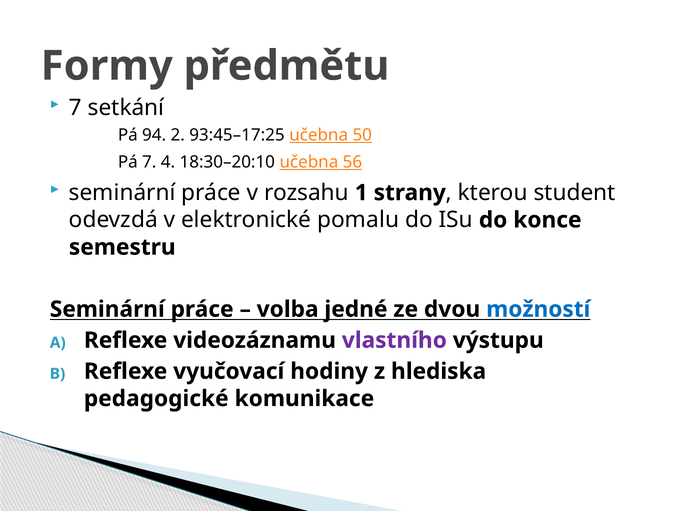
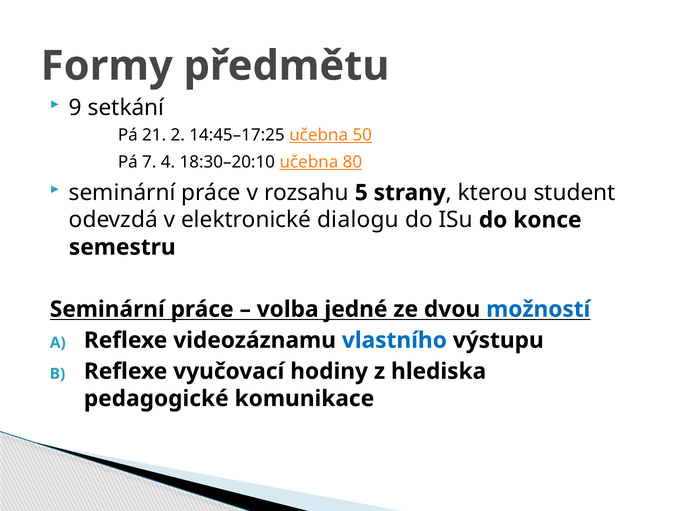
7 at (75, 108): 7 -> 9
94: 94 -> 21
93:45–17:25: 93:45–17:25 -> 14:45–17:25
56: 56 -> 80
1: 1 -> 5
pomalu: pomalu -> dialogu
vlastního colour: purple -> blue
